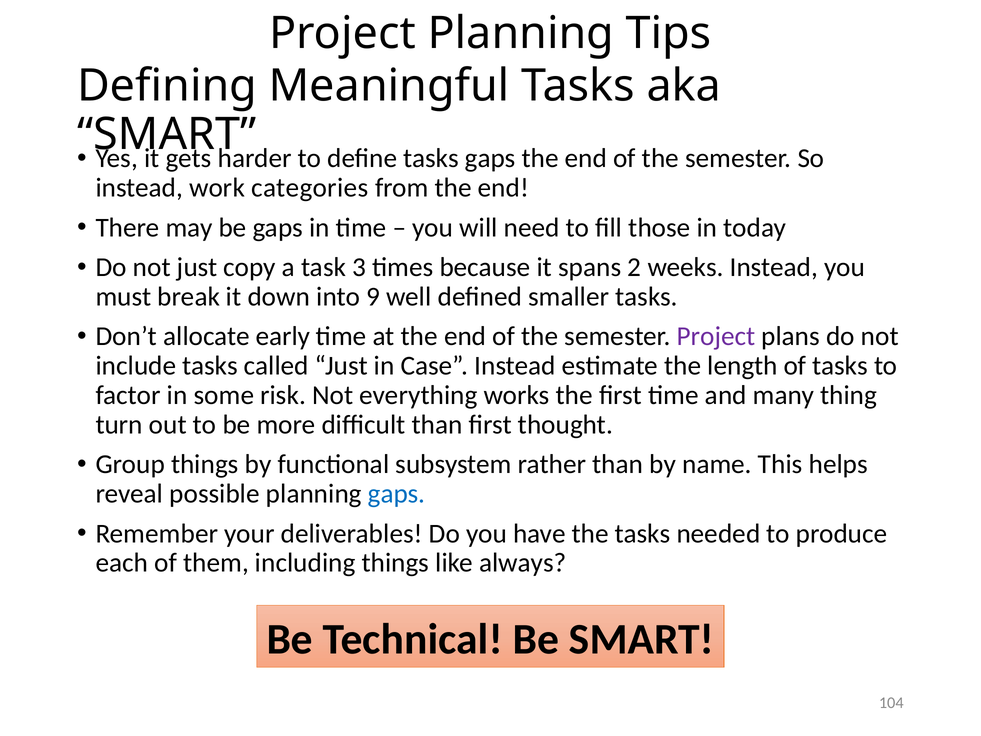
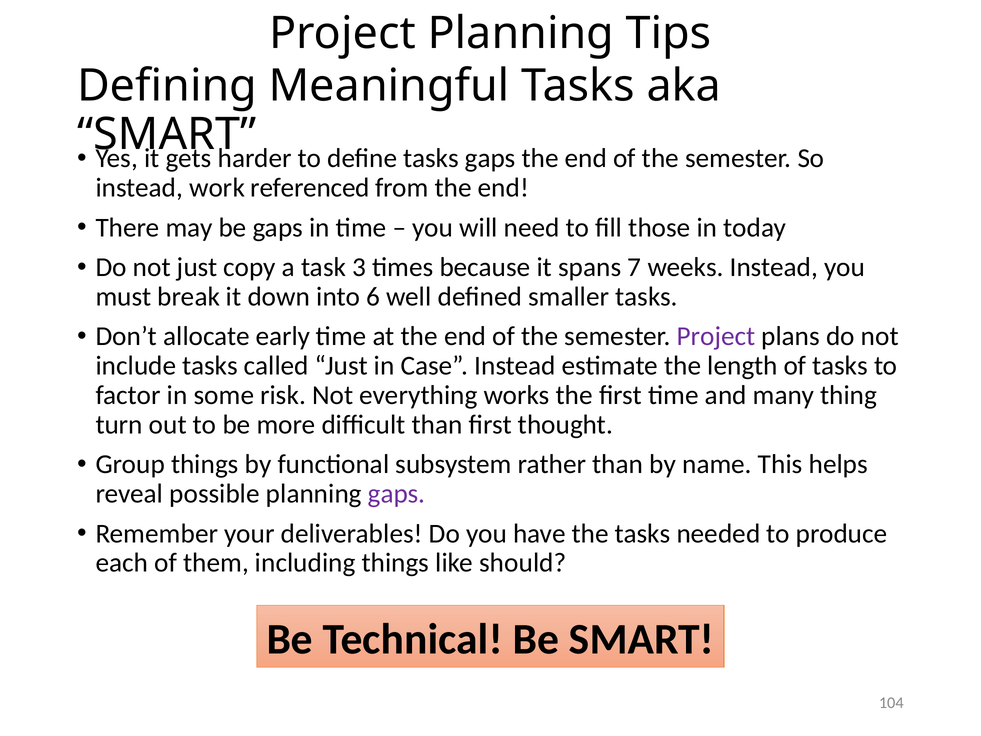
categories: categories -> referenced
2: 2 -> 7
9: 9 -> 6
gaps at (397, 494) colour: blue -> purple
always: always -> should
